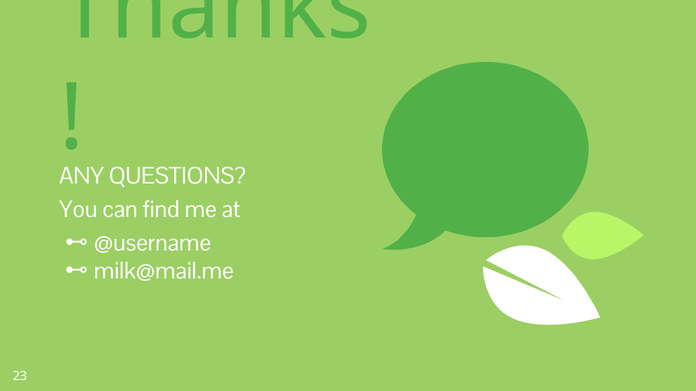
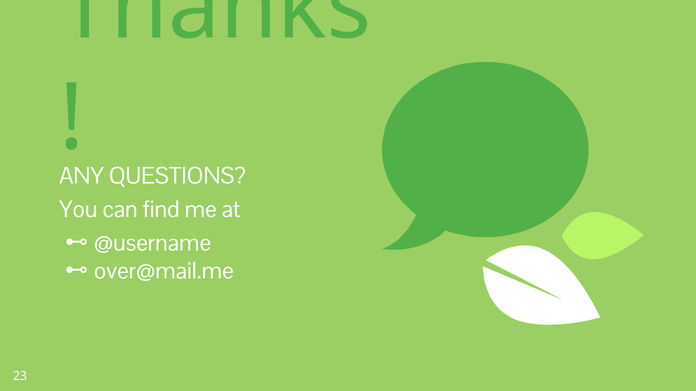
milk@mail.me: milk@mail.me -> over@mail.me
